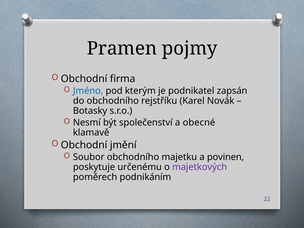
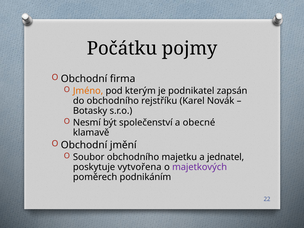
Pramen: Pramen -> Počátku
Jméno colour: blue -> orange
povinen: povinen -> jednatel
určenému: určenému -> vytvořena
